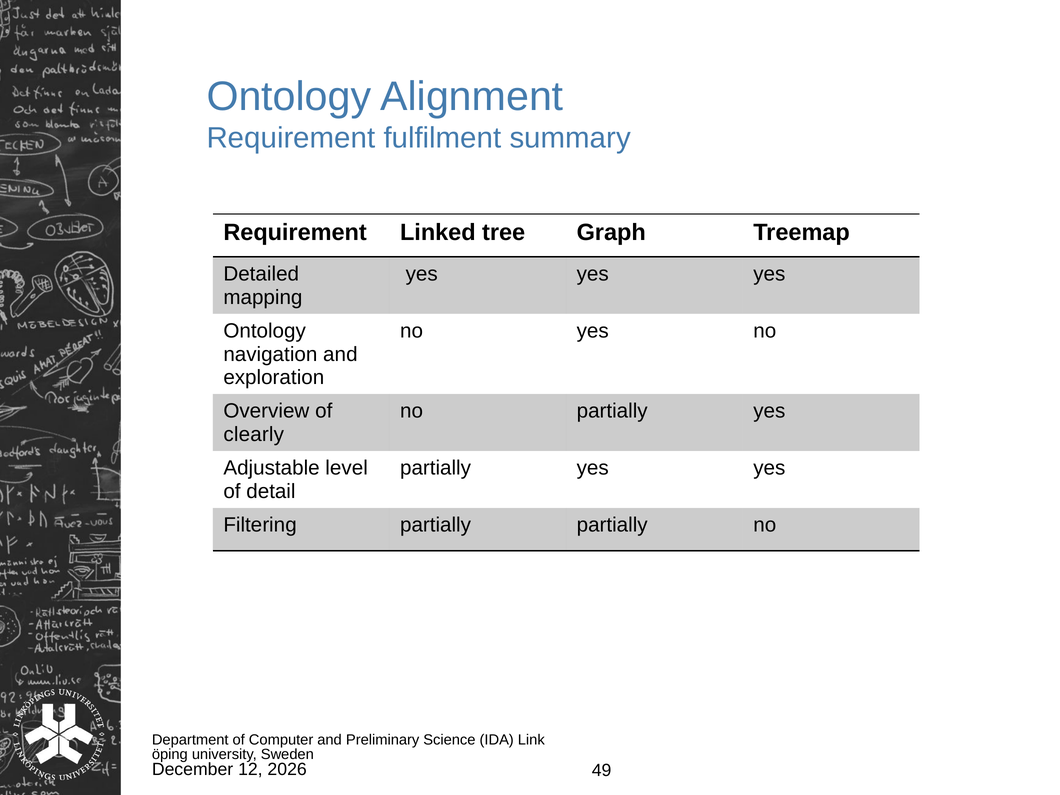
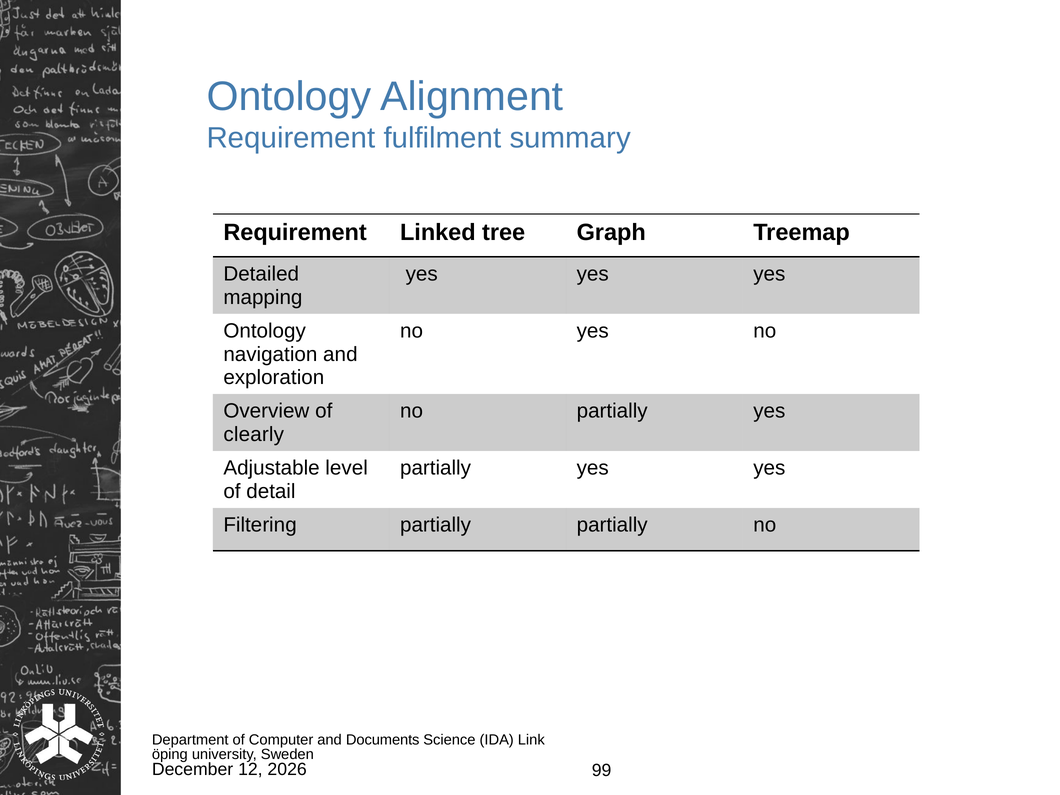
Preliminary: Preliminary -> Documents
49: 49 -> 99
